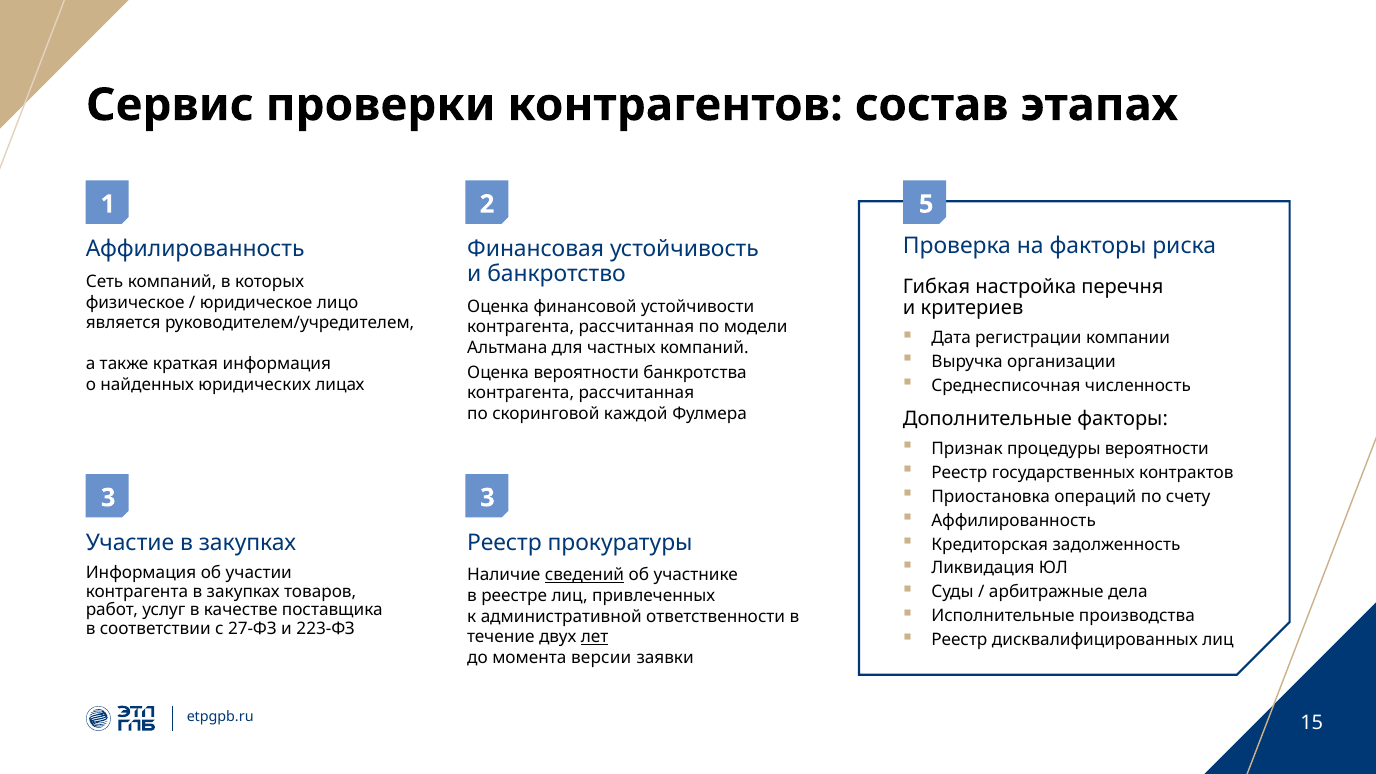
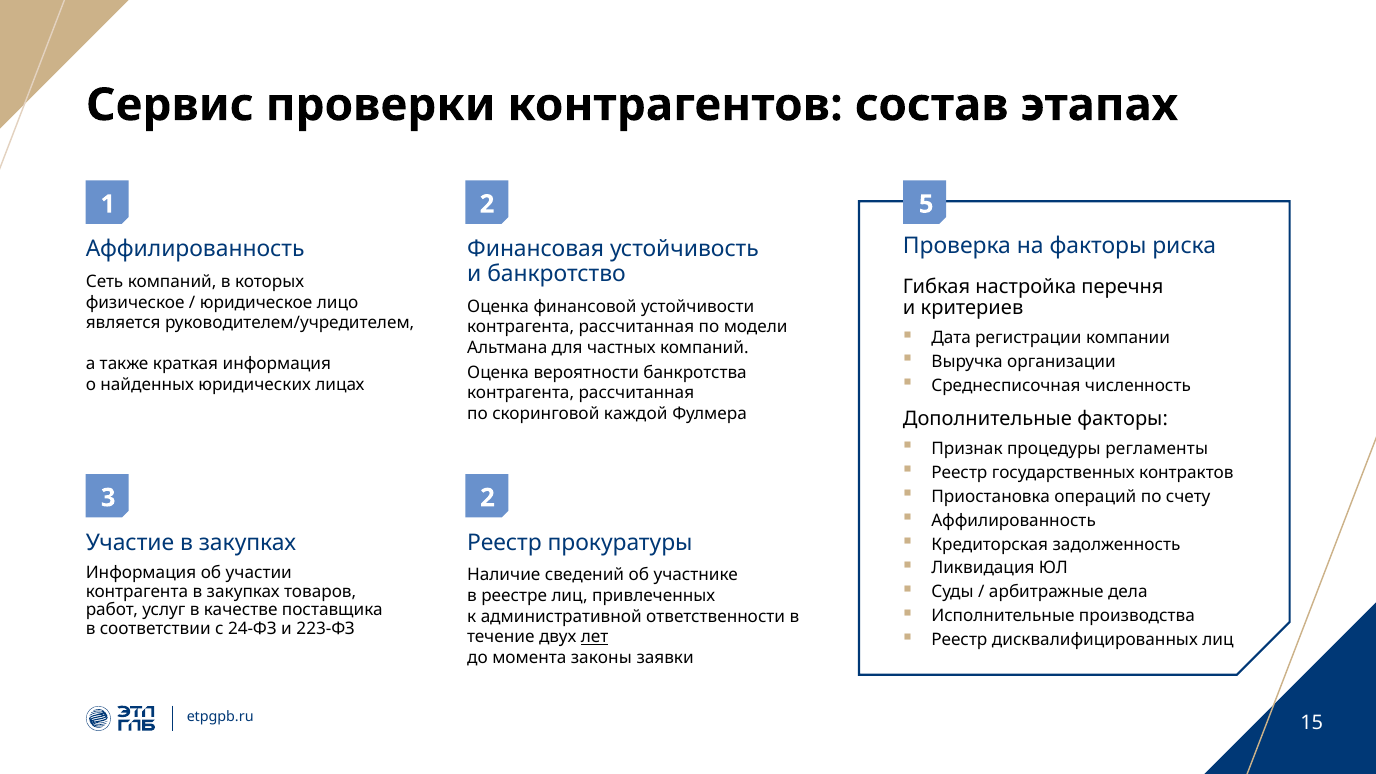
процедуры вероятности: вероятности -> регламенты
3 3: 3 -> 2
сведений underline: present -> none
27-ФЗ: 27-ФЗ -> 24-ФЗ
версии: версии -> законы
